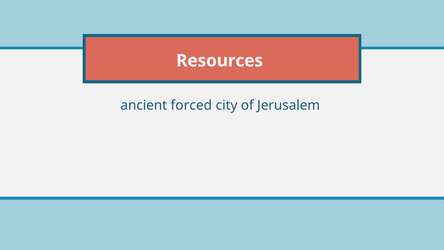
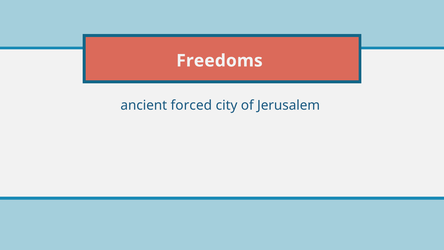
Resources: Resources -> Freedoms
